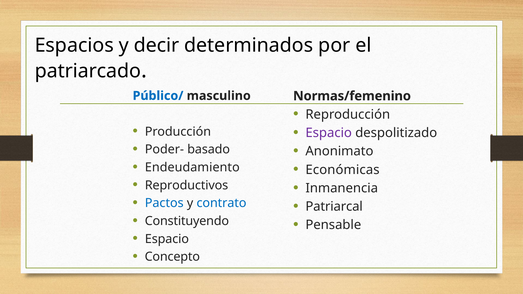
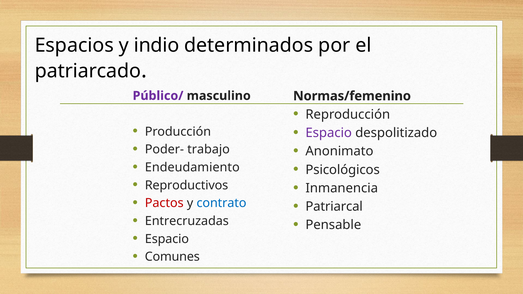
decir: decir -> indio
Público/ colour: blue -> purple
basado: basado -> trabajo
Económicas: Económicas -> Psicológicos
Pactos colour: blue -> red
Constituyendo: Constituyendo -> Entrecruzadas
Concepto: Concepto -> Comunes
